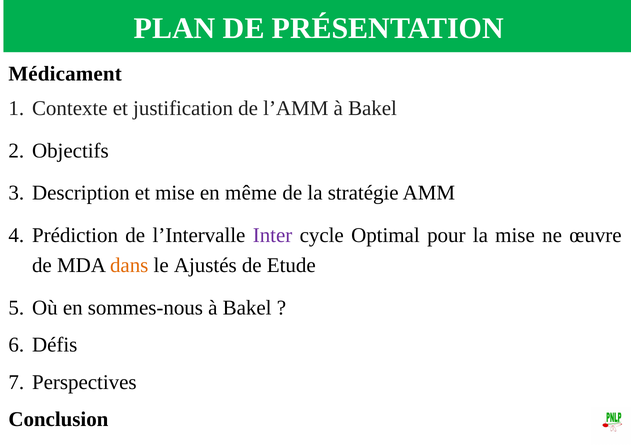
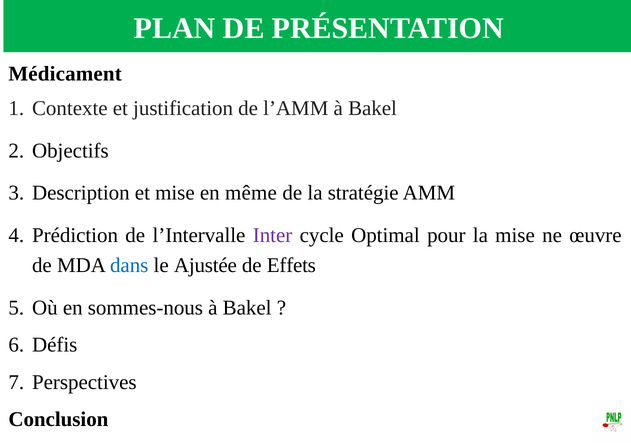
dans colour: orange -> blue
Ajustés: Ajustés -> Ajustée
Etude: Etude -> Effets
